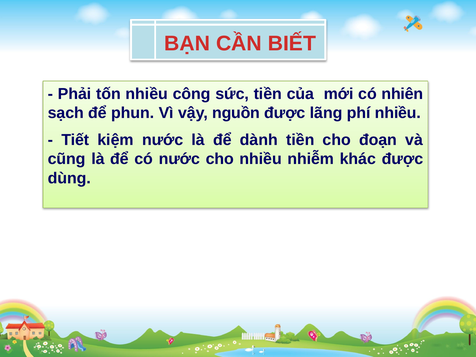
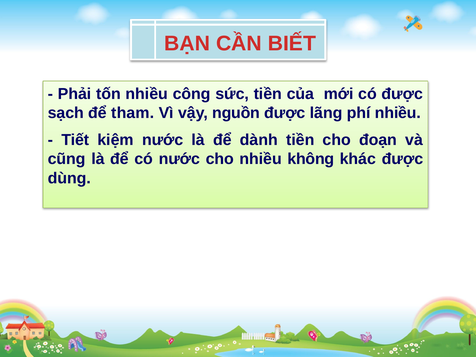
có nhiên: nhiên -> được
phun: phun -> tham
nhiễm: nhiễm -> không
